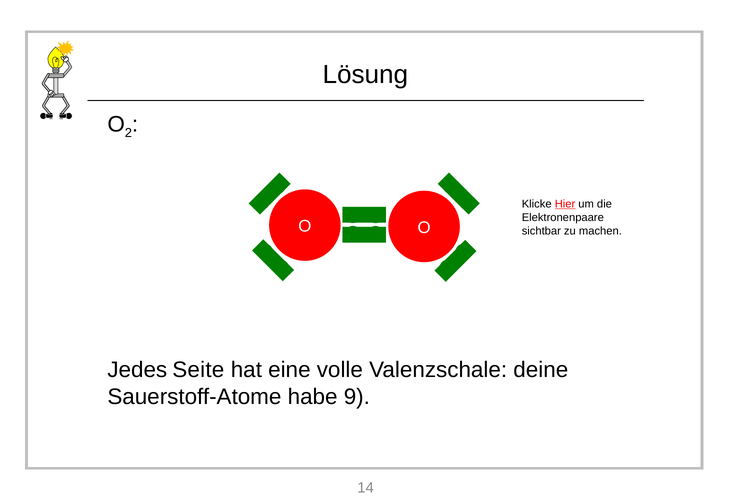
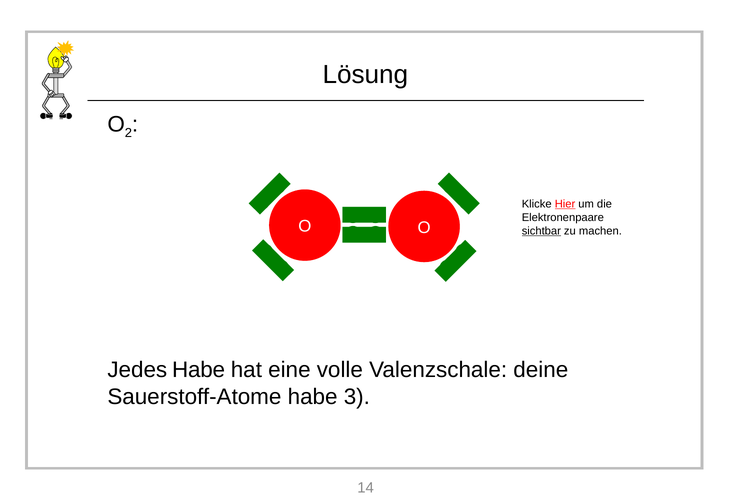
sichtbar underline: none -> present
Jedes Seite: Seite -> Habe
9: 9 -> 3
